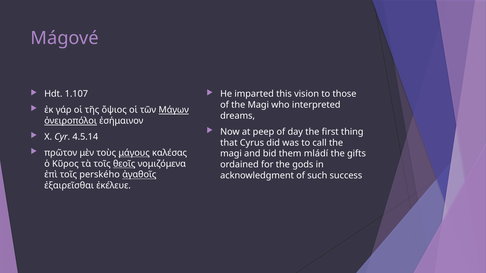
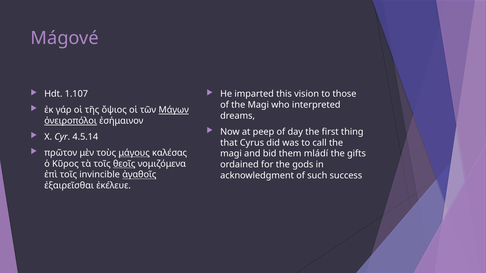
perského: perského -> invincible
